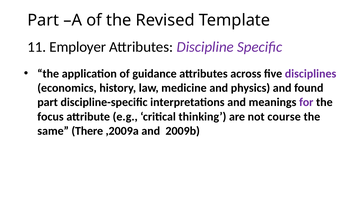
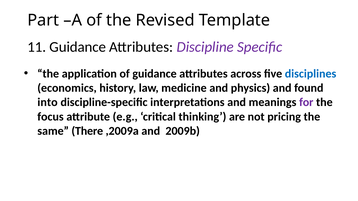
11 Employer: Employer -> Guidance
disciplines colour: purple -> blue
part at (48, 102): part -> into
course: course -> pricing
